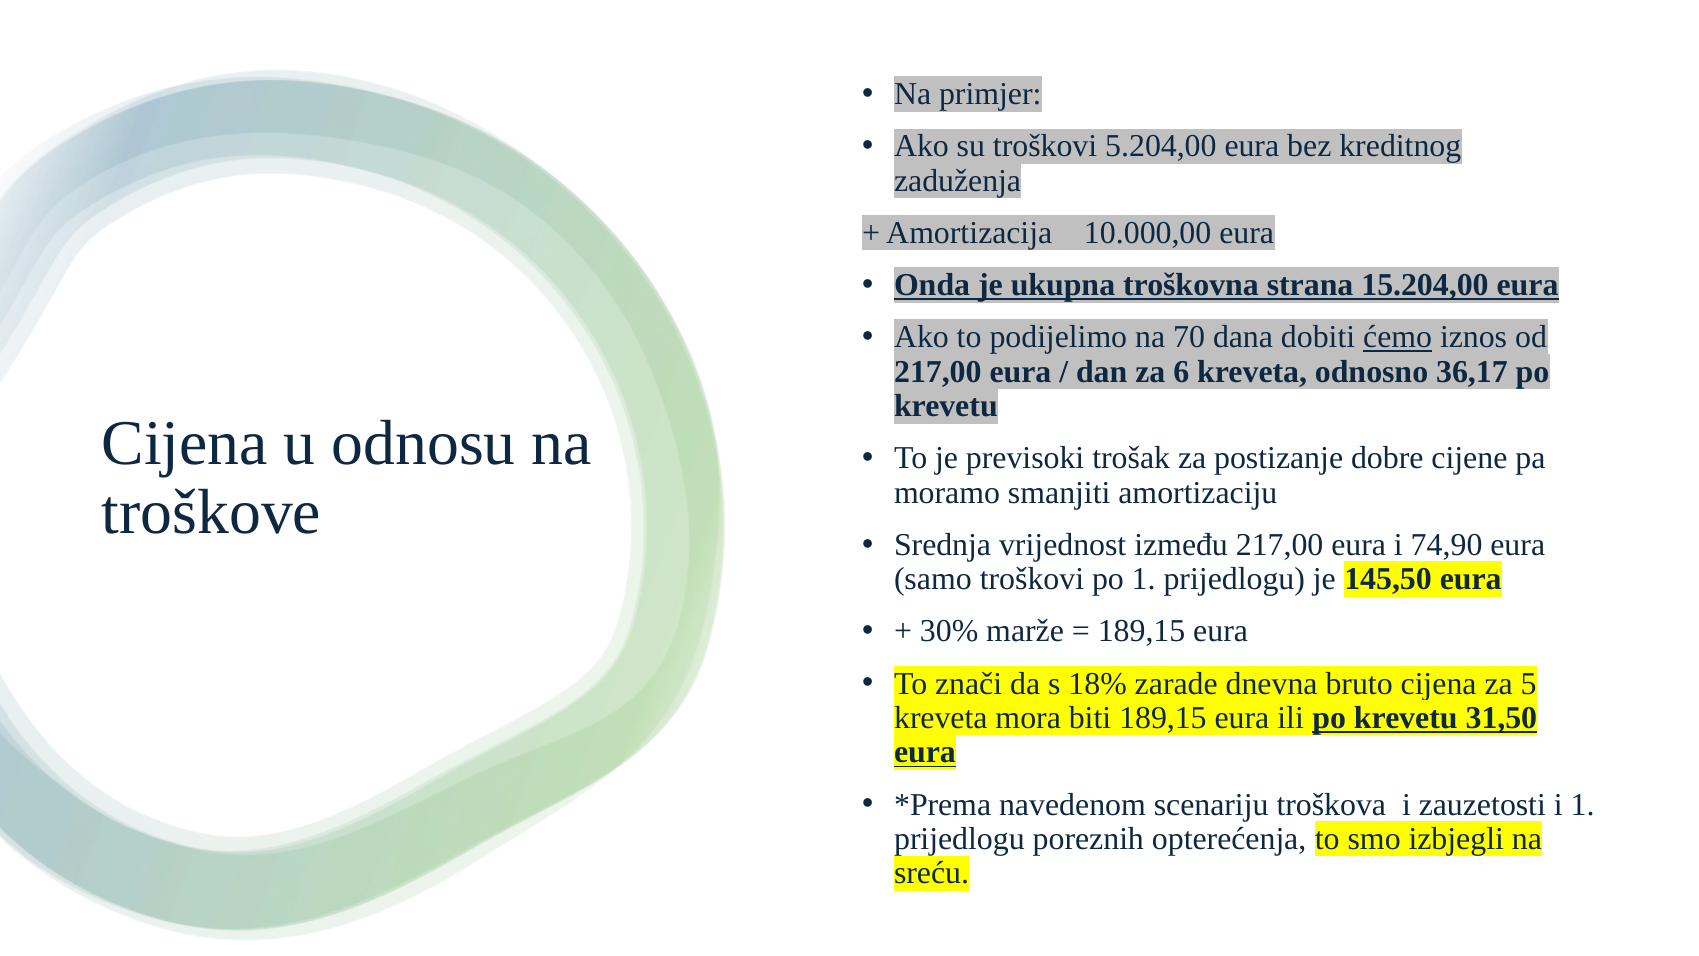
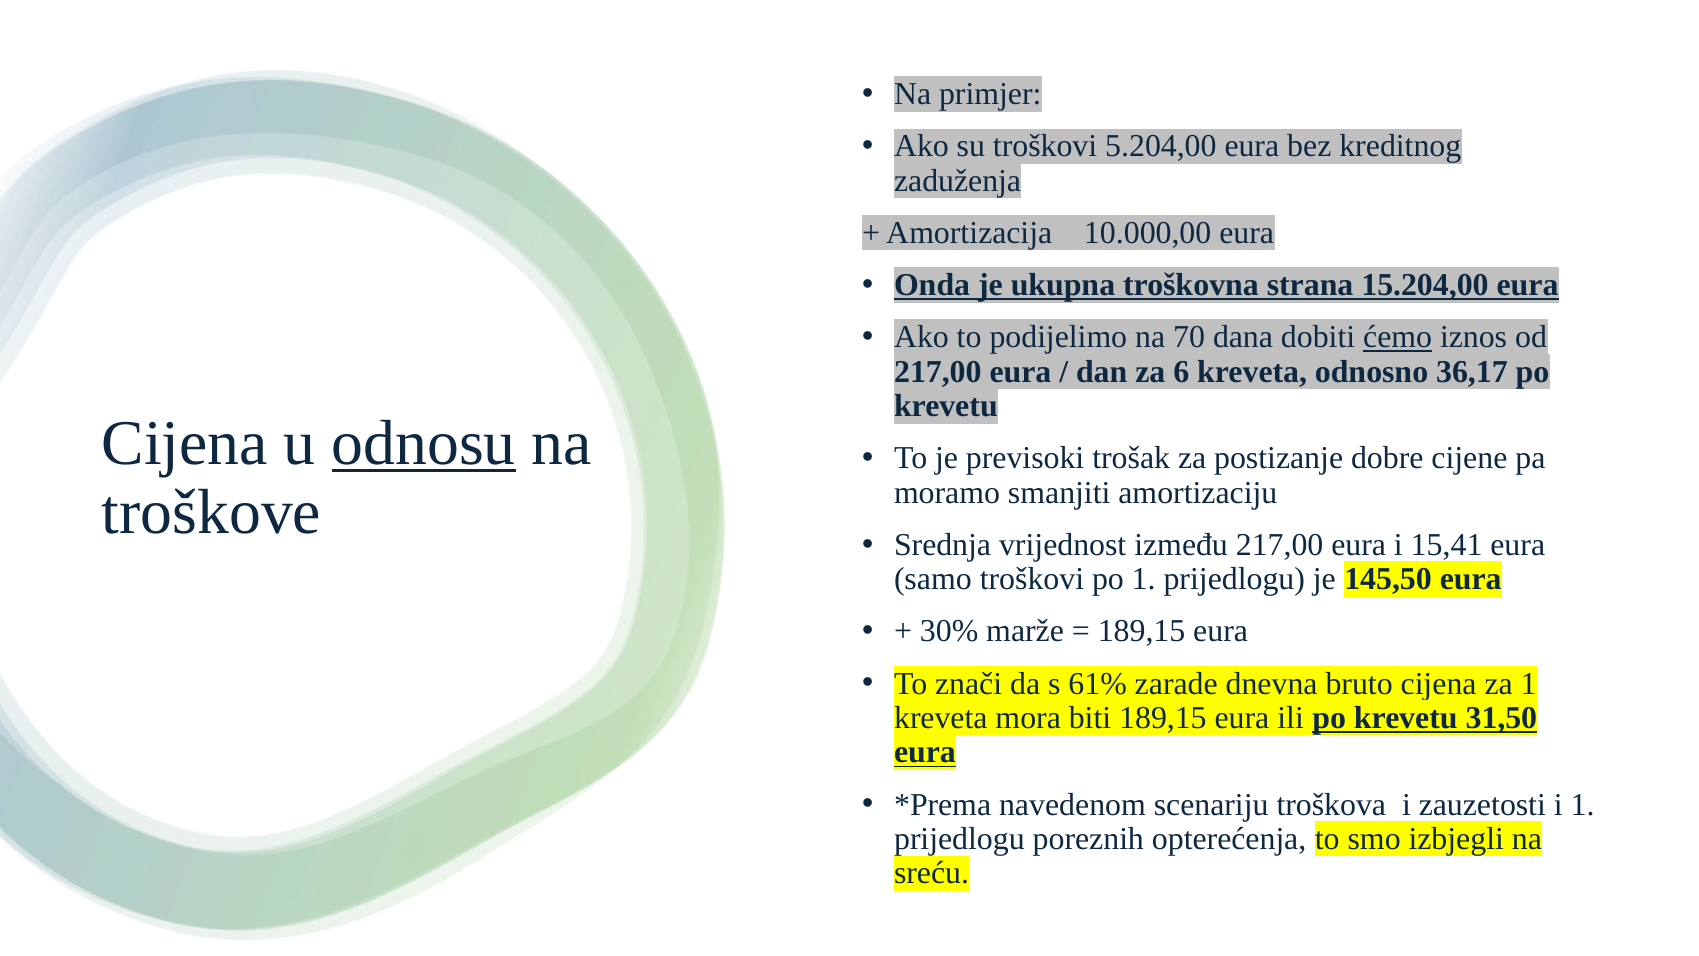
odnosu underline: none -> present
74,90: 74,90 -> 15,41
18%: 18% -> 61%
za 5: 5 -> 1
